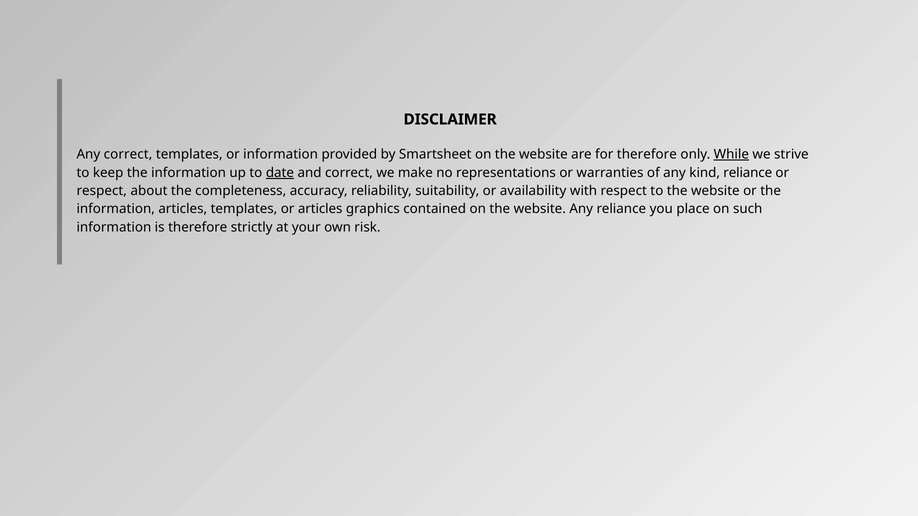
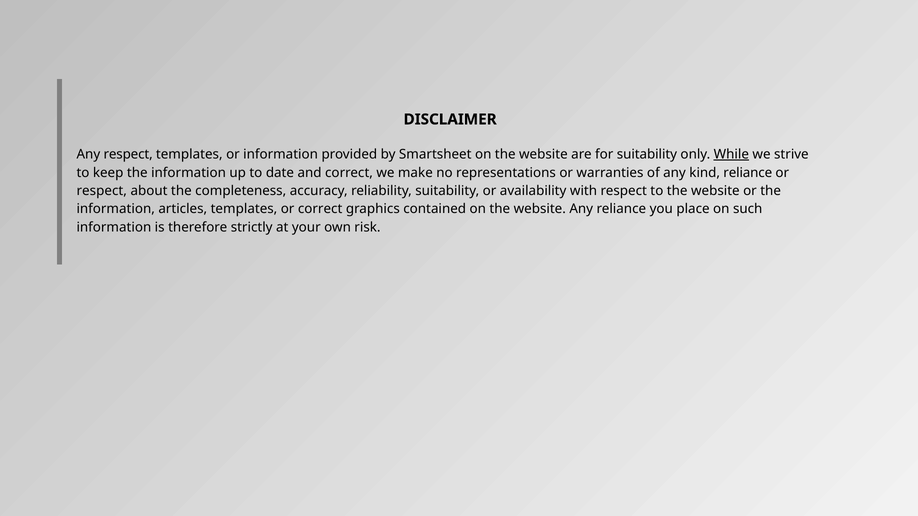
Any correct: correct -> respect
for therefore: therefore -> suitability
date underline: present -> none
or articles: articles -> correct
